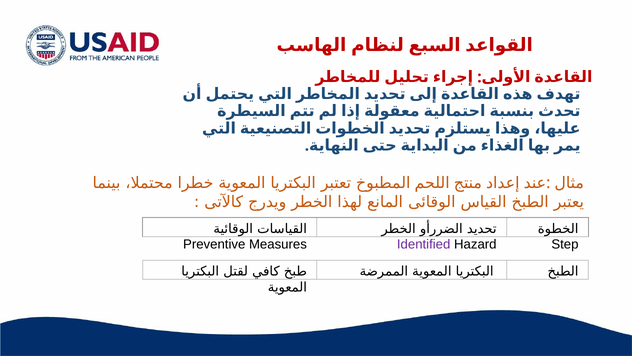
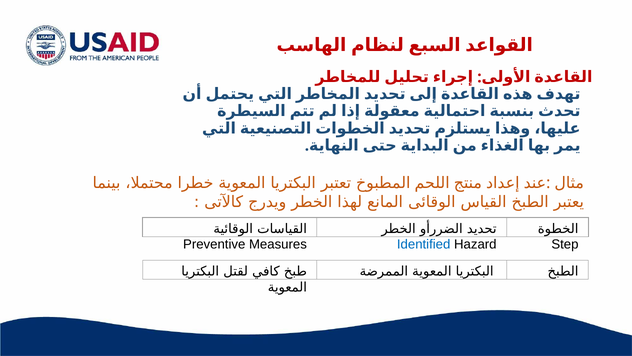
Identified colour: purple -> blue
